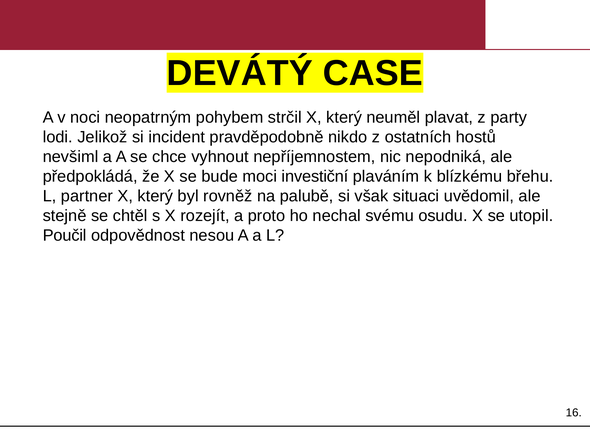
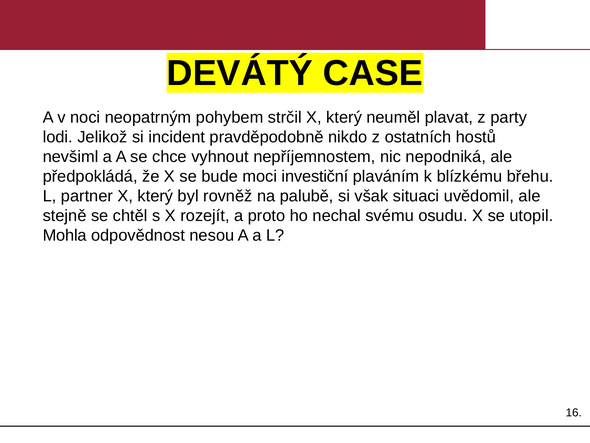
Poučil: Poučil -> Mohla
